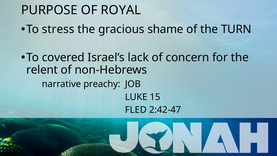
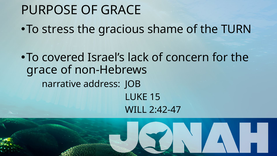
OF ROYAL: ROYAL -> GRACE
relent at (42, 70): relent -> grace
preachy: preachy -> address
FLED: FLED -> WILL
